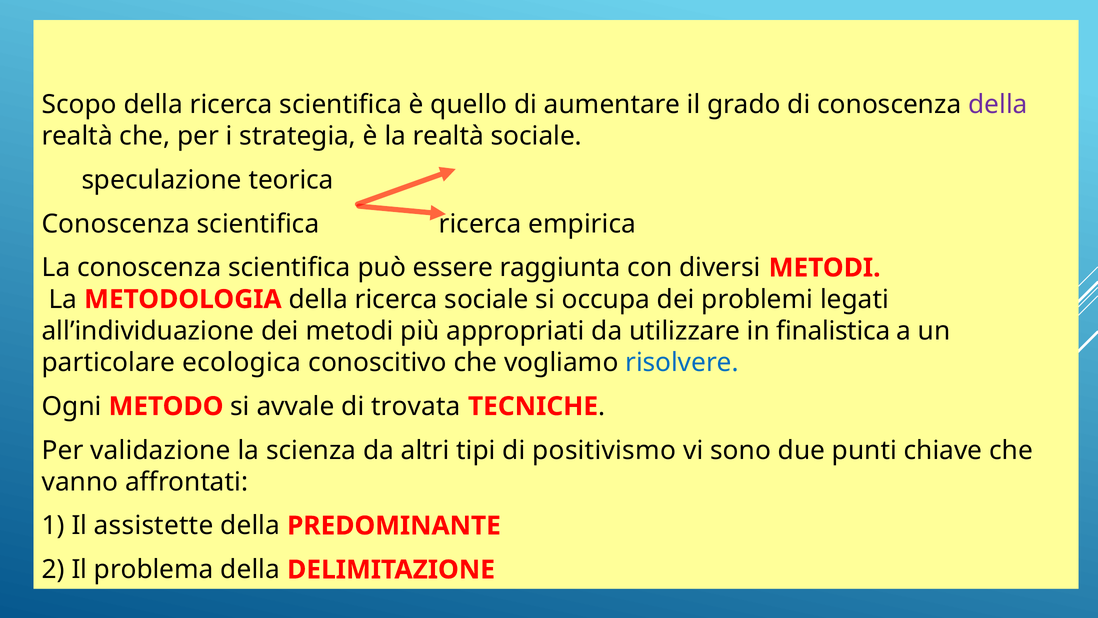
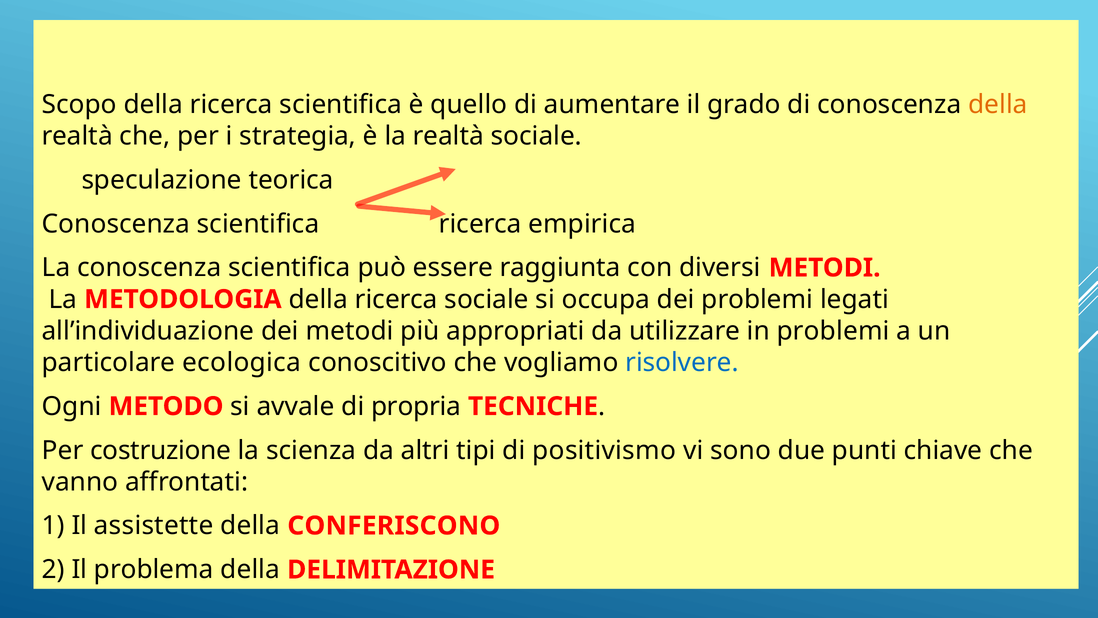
della at (998, 104) colour: purple -> orange
in finalistica: finalistica -> problemi
trovata: trovata -> propria
validazione: validazione -> costruzione
PREDOMINANTE: PREDOMINANTE -> CONFERISCONO
